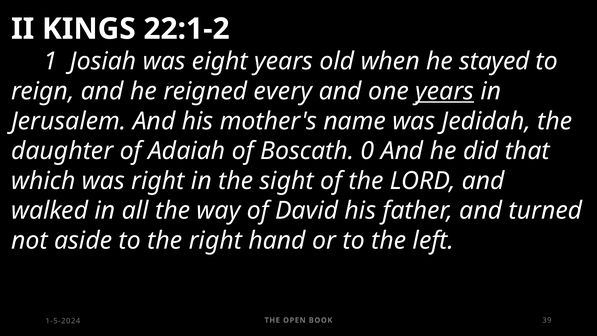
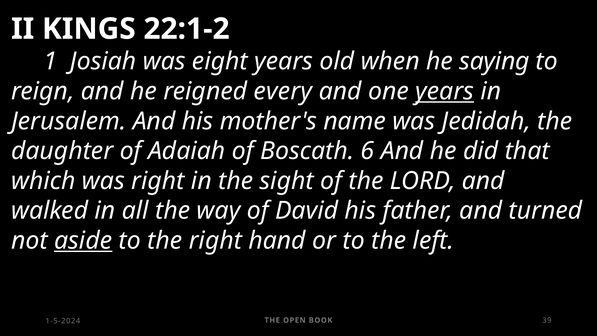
stayed: stayed -> saying
0: 0 -> 6
aside underline: none -> present
